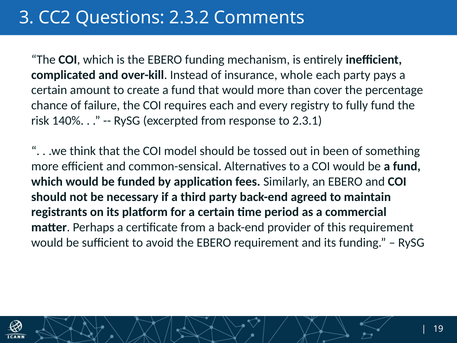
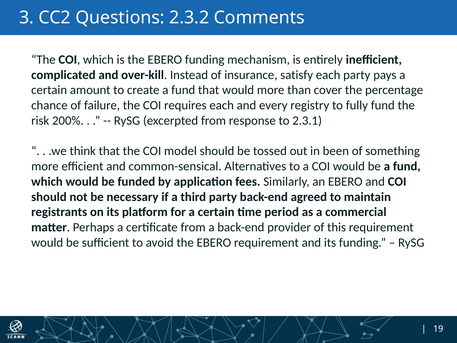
whole: whole -> satisfy
140%: 140% -> 200%
